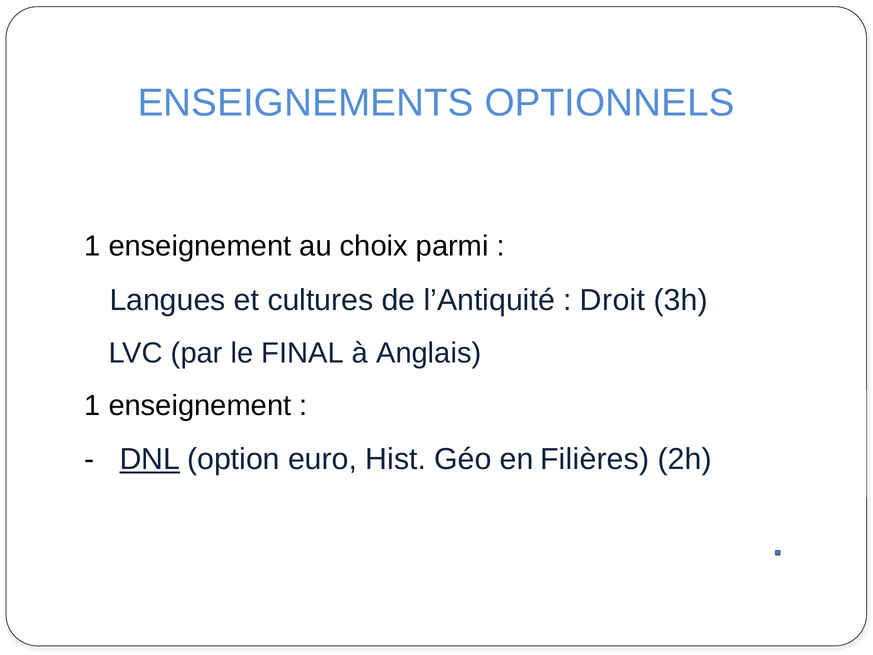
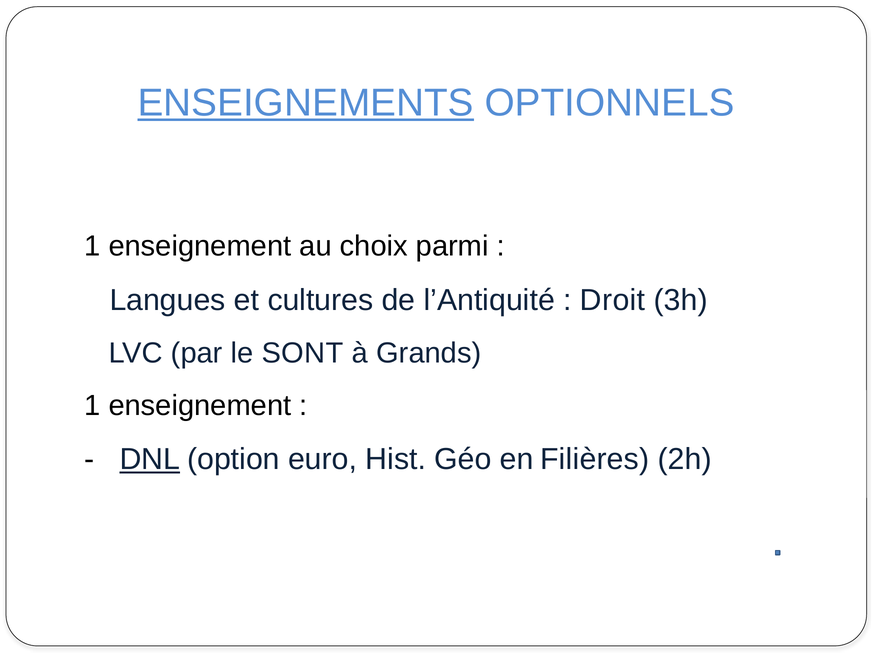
ENSEIGNEMENTS underline: none -> present
FINAL: FINAL -> SONT
Anglais: Anglais -> Grands
